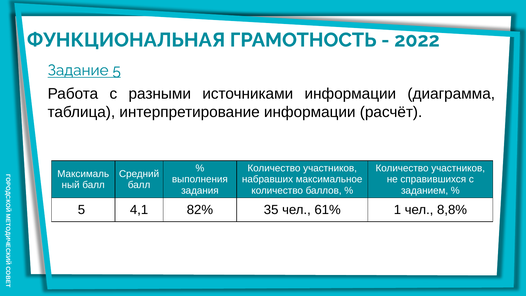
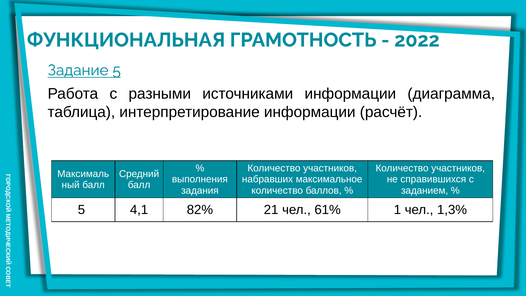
35: 35 -> 21
8,8%: 8,8% -> 1,3%
